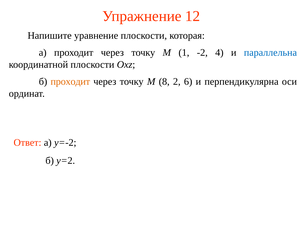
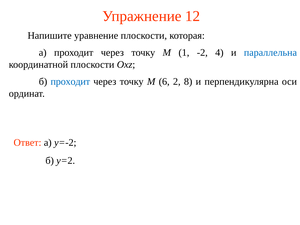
проходит at (70, 82) colour: orange -> blue
8: 8 -> 6
6: 6 -> 8
